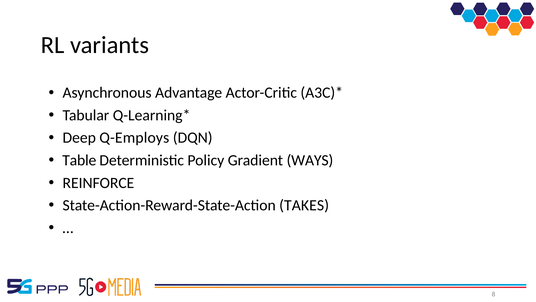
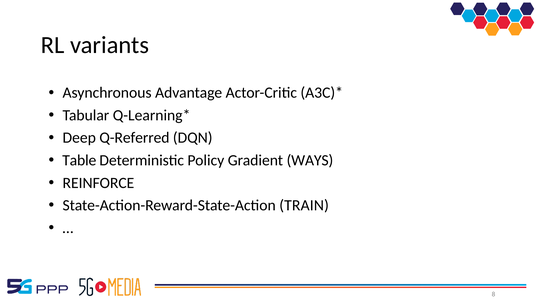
Q-Employs: Q-Employs -> Q-Referred
TAKES: TAKES -> TRAIN
